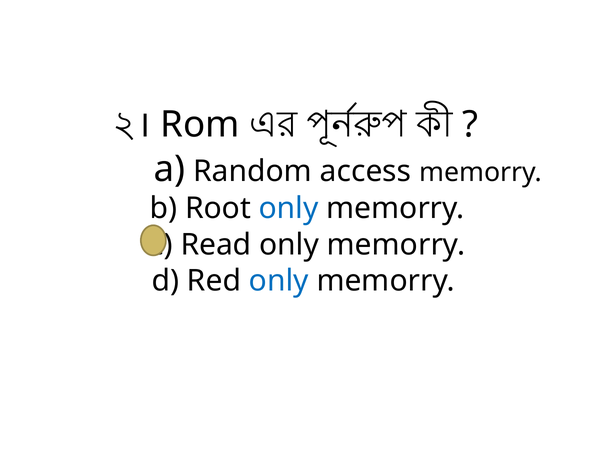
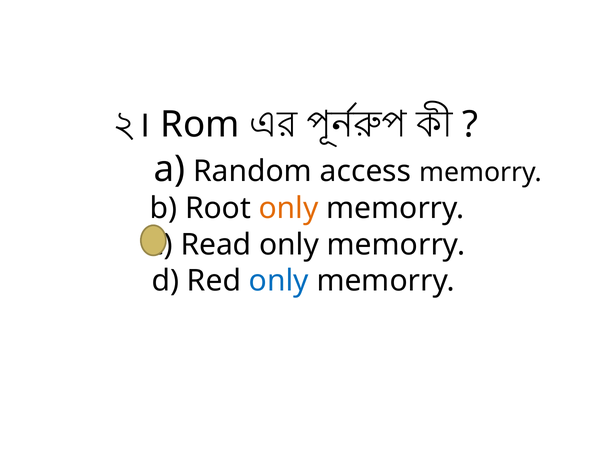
only at (289, 208) colour: blue -> orange
